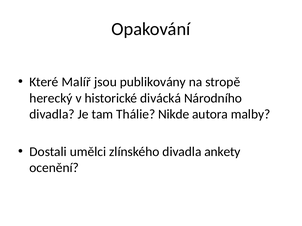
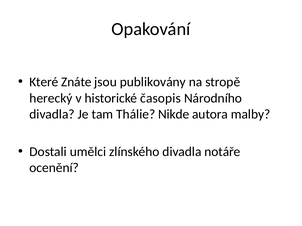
Malíř: Malíř -> Znáte
divácká: divácká -> časopis
ankety: ankety -> notáře
